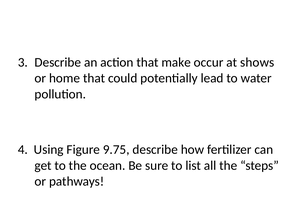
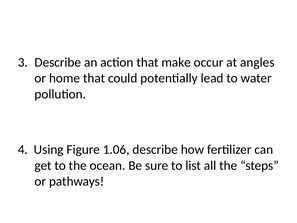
shows: shows -> angles
9.75: 9.75 -> 1.06
